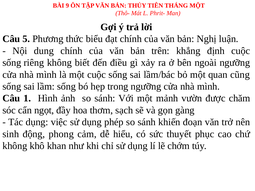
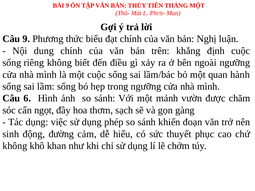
Câu 5: 5 -> 9
cũng: cũng -> hành
1: 1 -> 6
phong: phong -> đường
